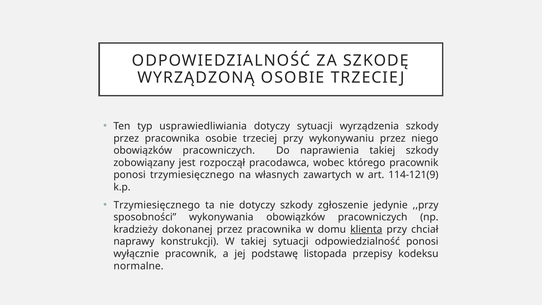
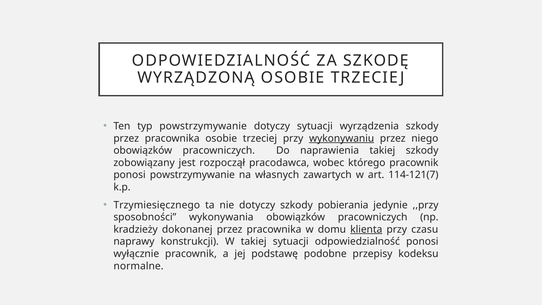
typ usprawiedliwiania: usprawiedliwiania -> powstrzymywanie
wykonywaniu underline: none -> present
ponosi trzymiesięcznego: trzymiesięcznego -> powstrzymywanie
114-121(9: 114-121(9 -> 114-121(7
zgłoszenie: zgłoszenie -> pobierania
chciał: chciał -> czasu
listopada: listopada -> podobne
